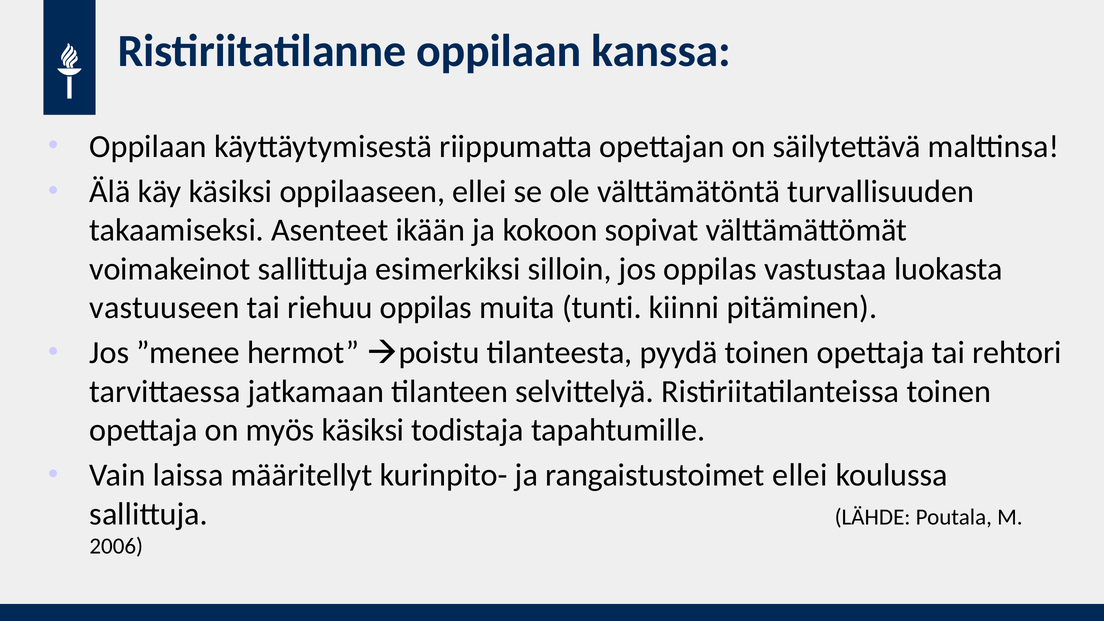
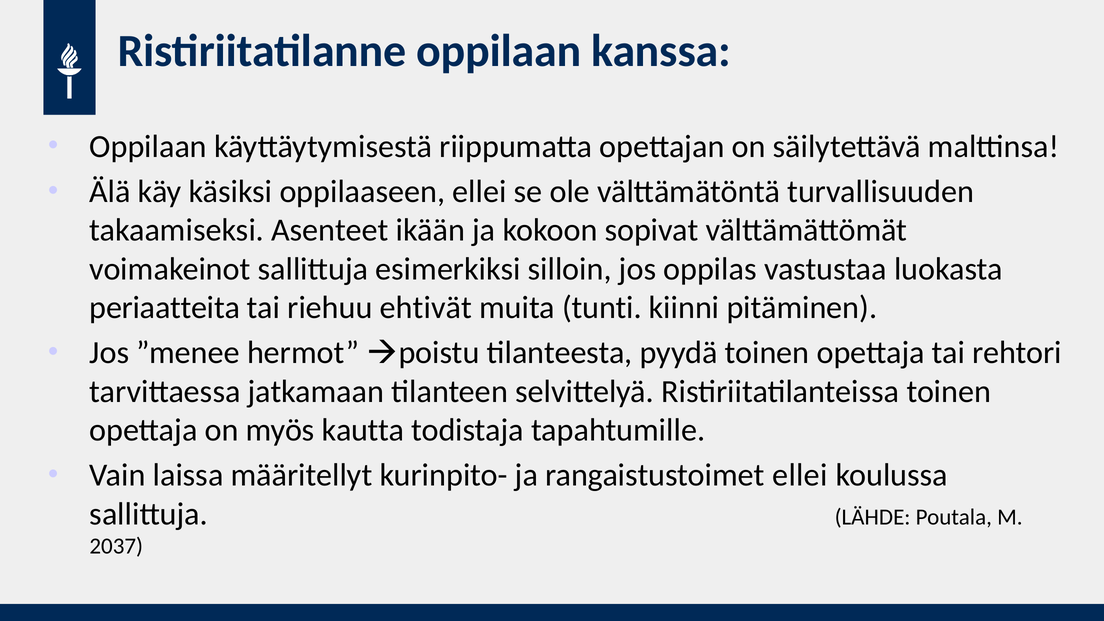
vastuuseen: vastuuseen -> periaatteita
riehuu oppilas: oppilas -> ehtivät
myös käsiksi: käsiksi -> kautta
2006: 2006 -> 2037
